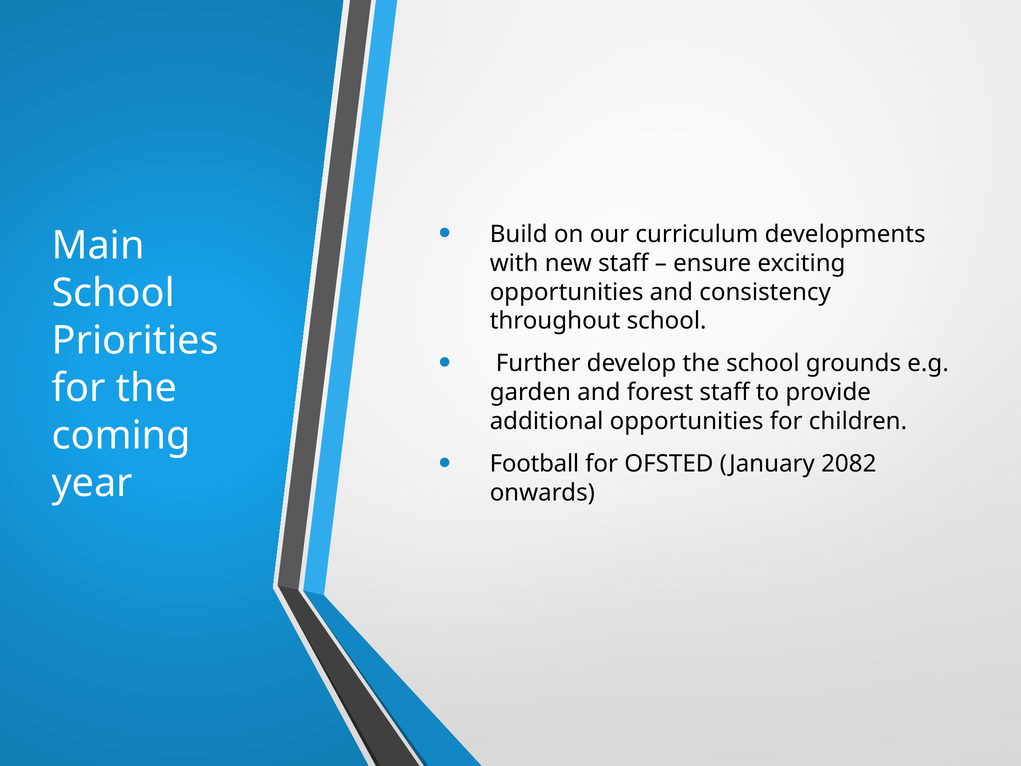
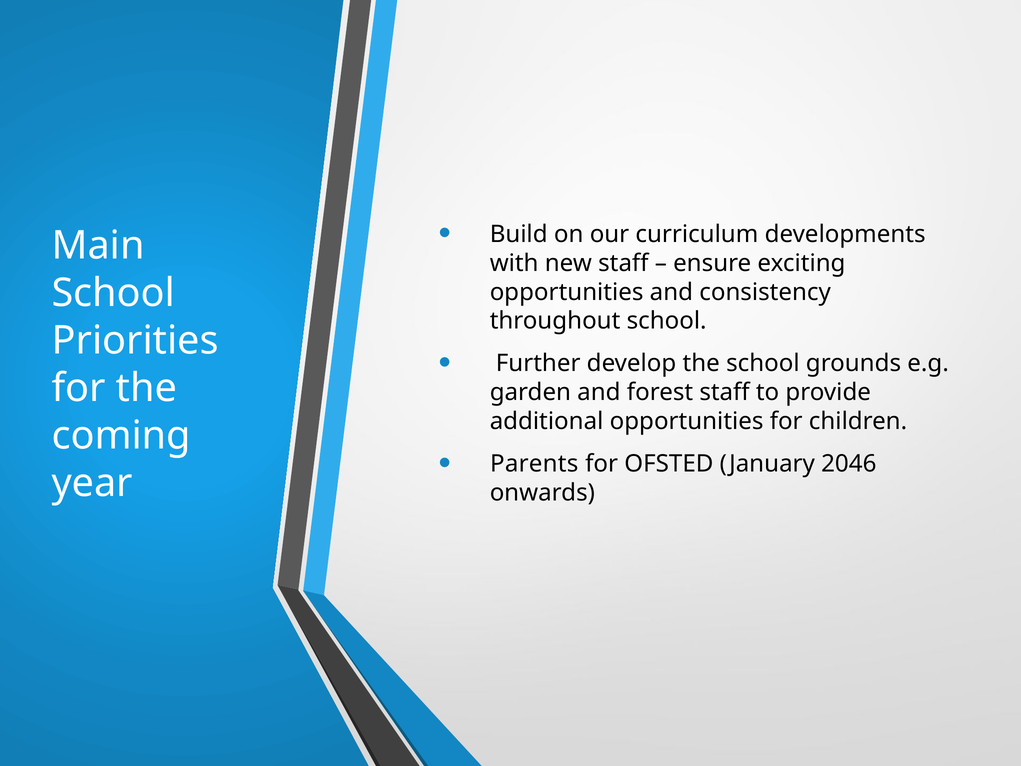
Football: Football -> Parents
2082: 2082 -> 2046
